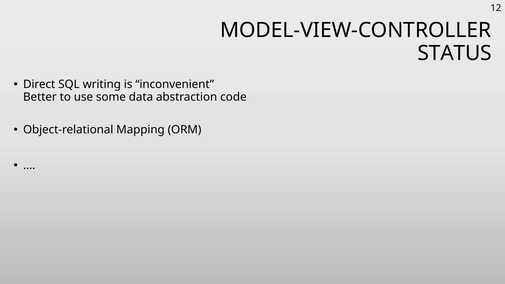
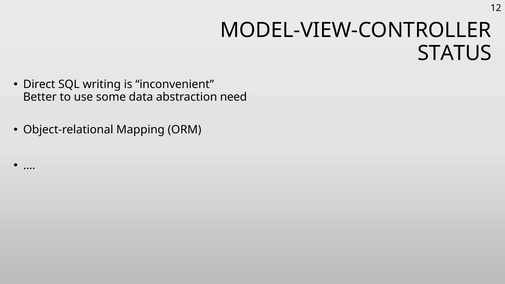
code: code -> need
